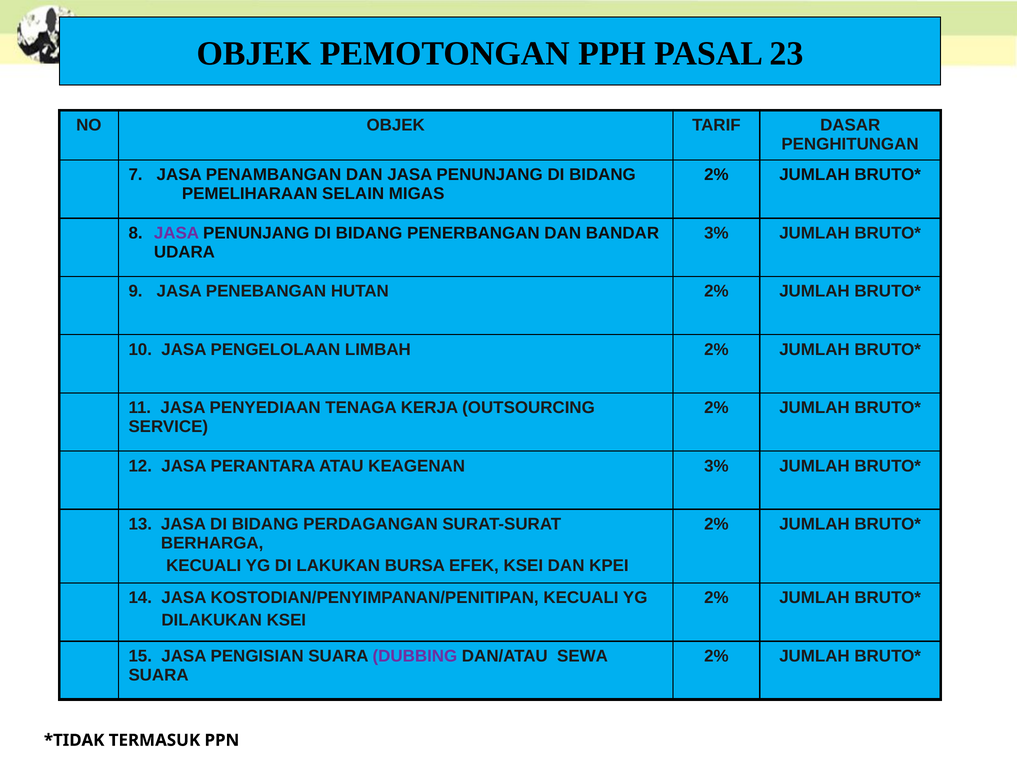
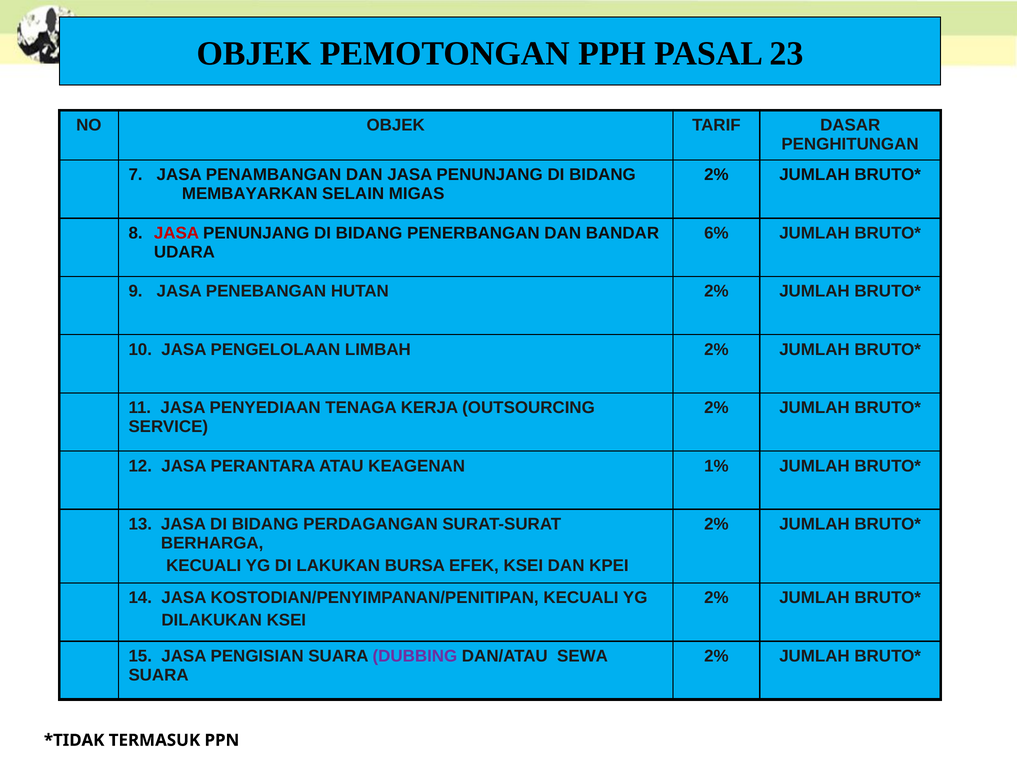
PEMELIHARAAN: PEMELIHARAAN -> MEMBAYARKAN
JASA at (176, 233) colour: purple -> red
3% at (716, 233): 3% -> 6%
KEAGENAN 3%: 3% -> 1%
